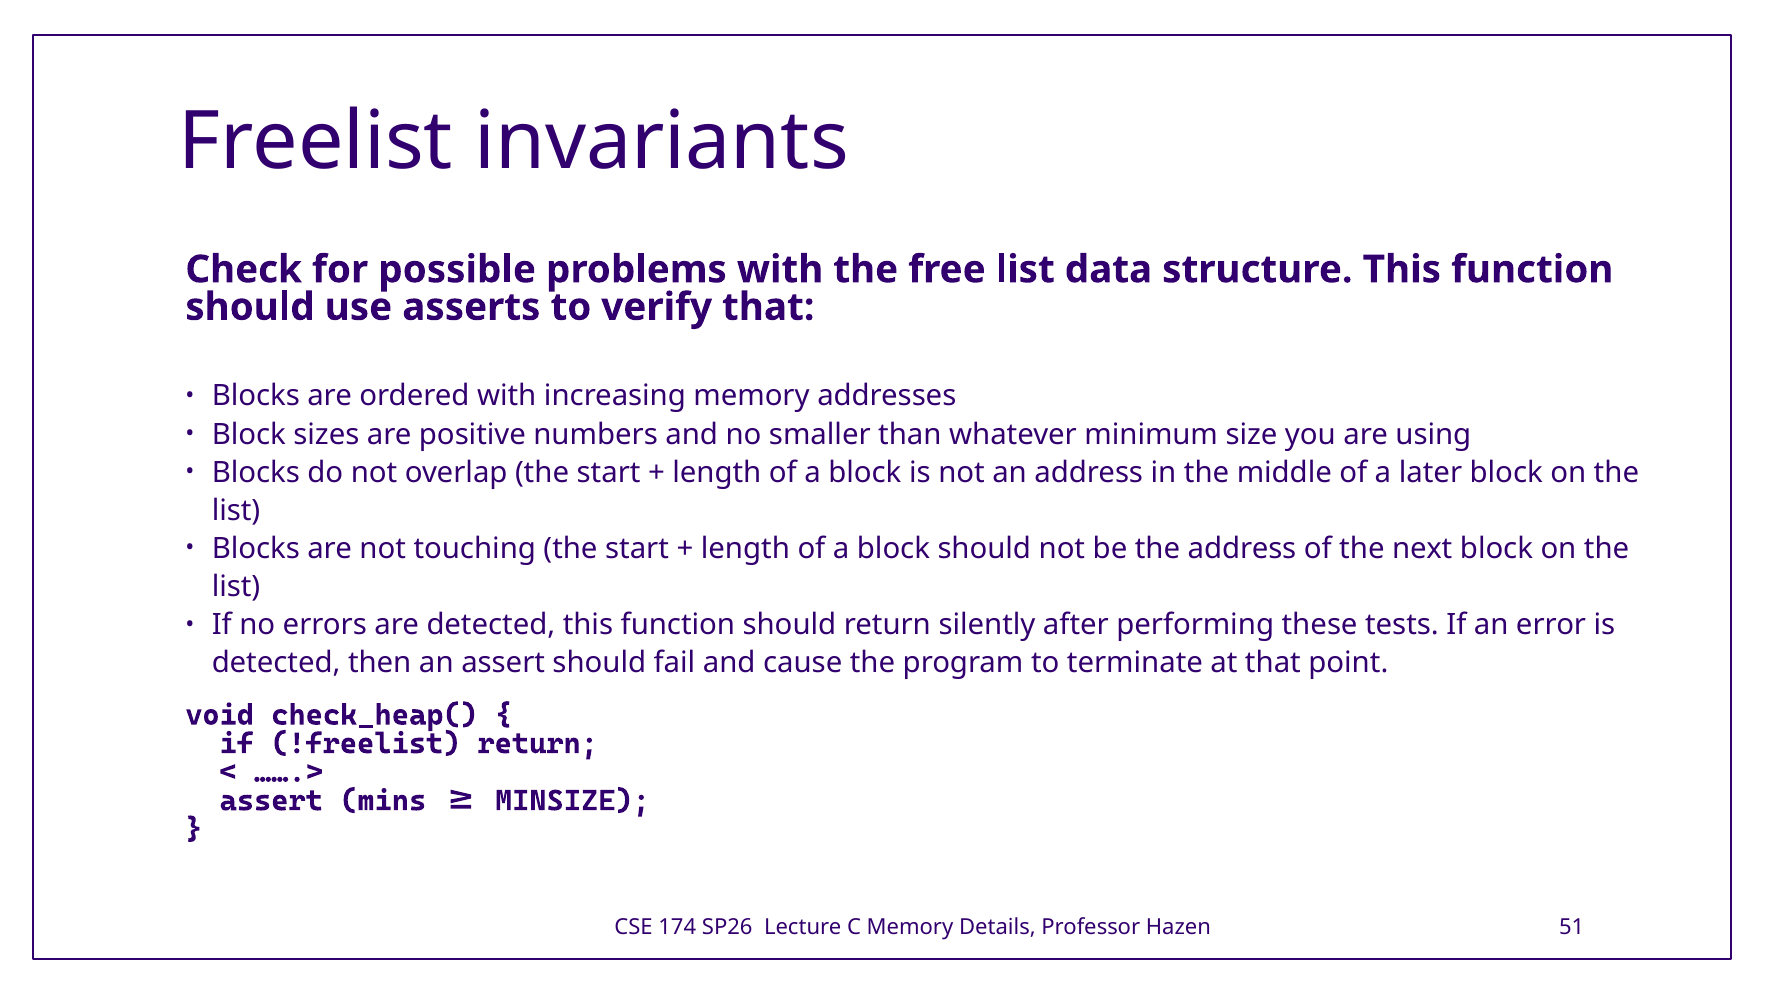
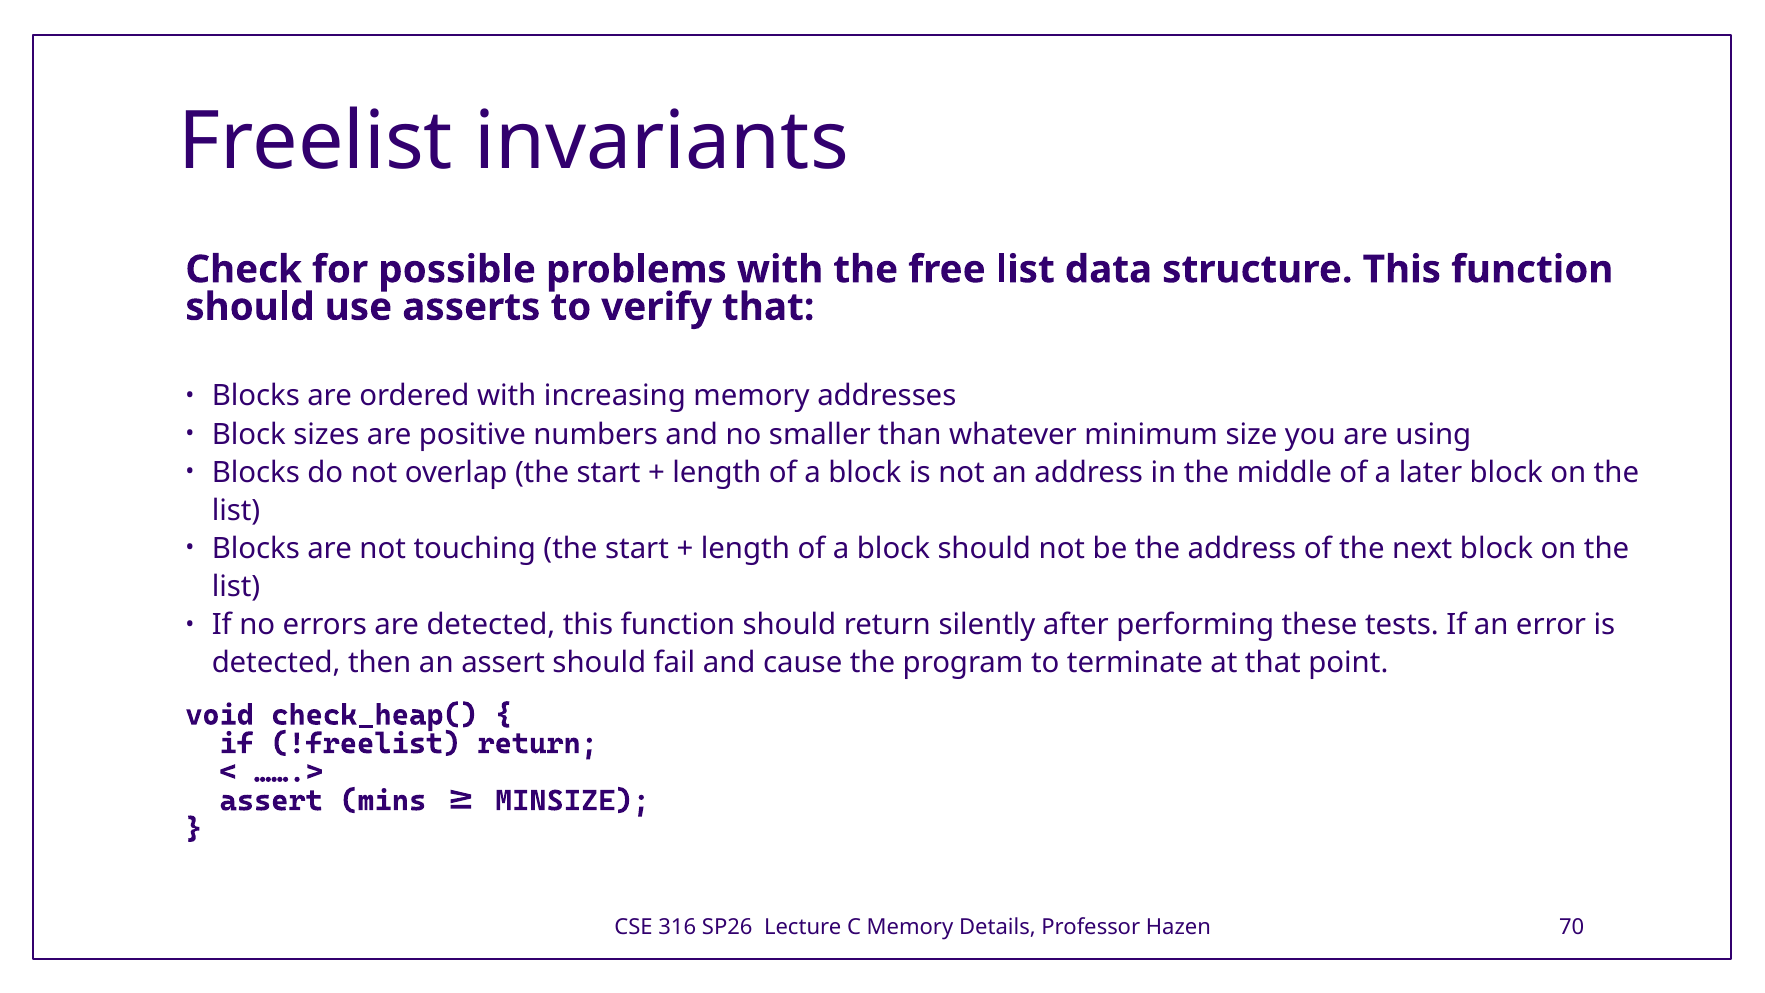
174: 174 -> 316
51: 51 -> 70
